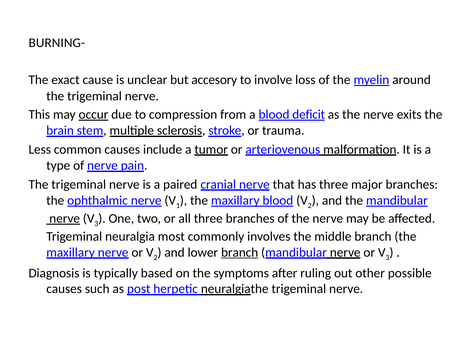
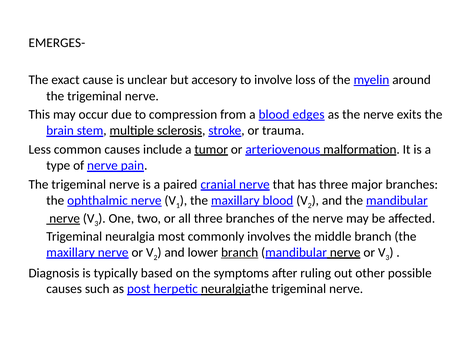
BURNING-: BURNING- -> EMERGES-
occur underline: present -> none
deficit: deficit -> edges
